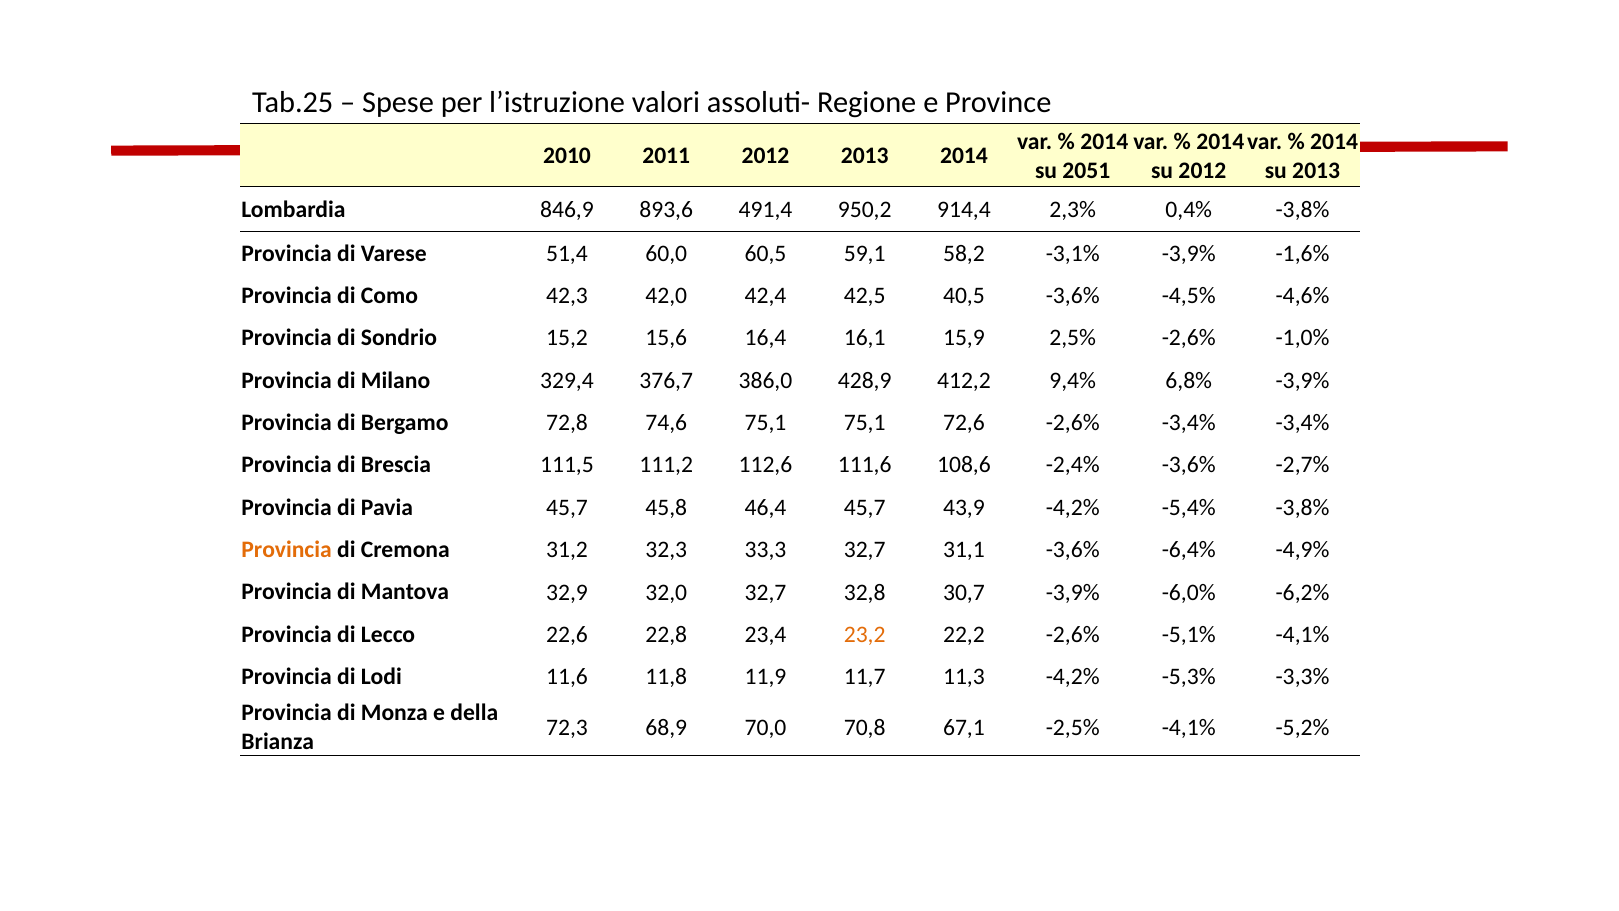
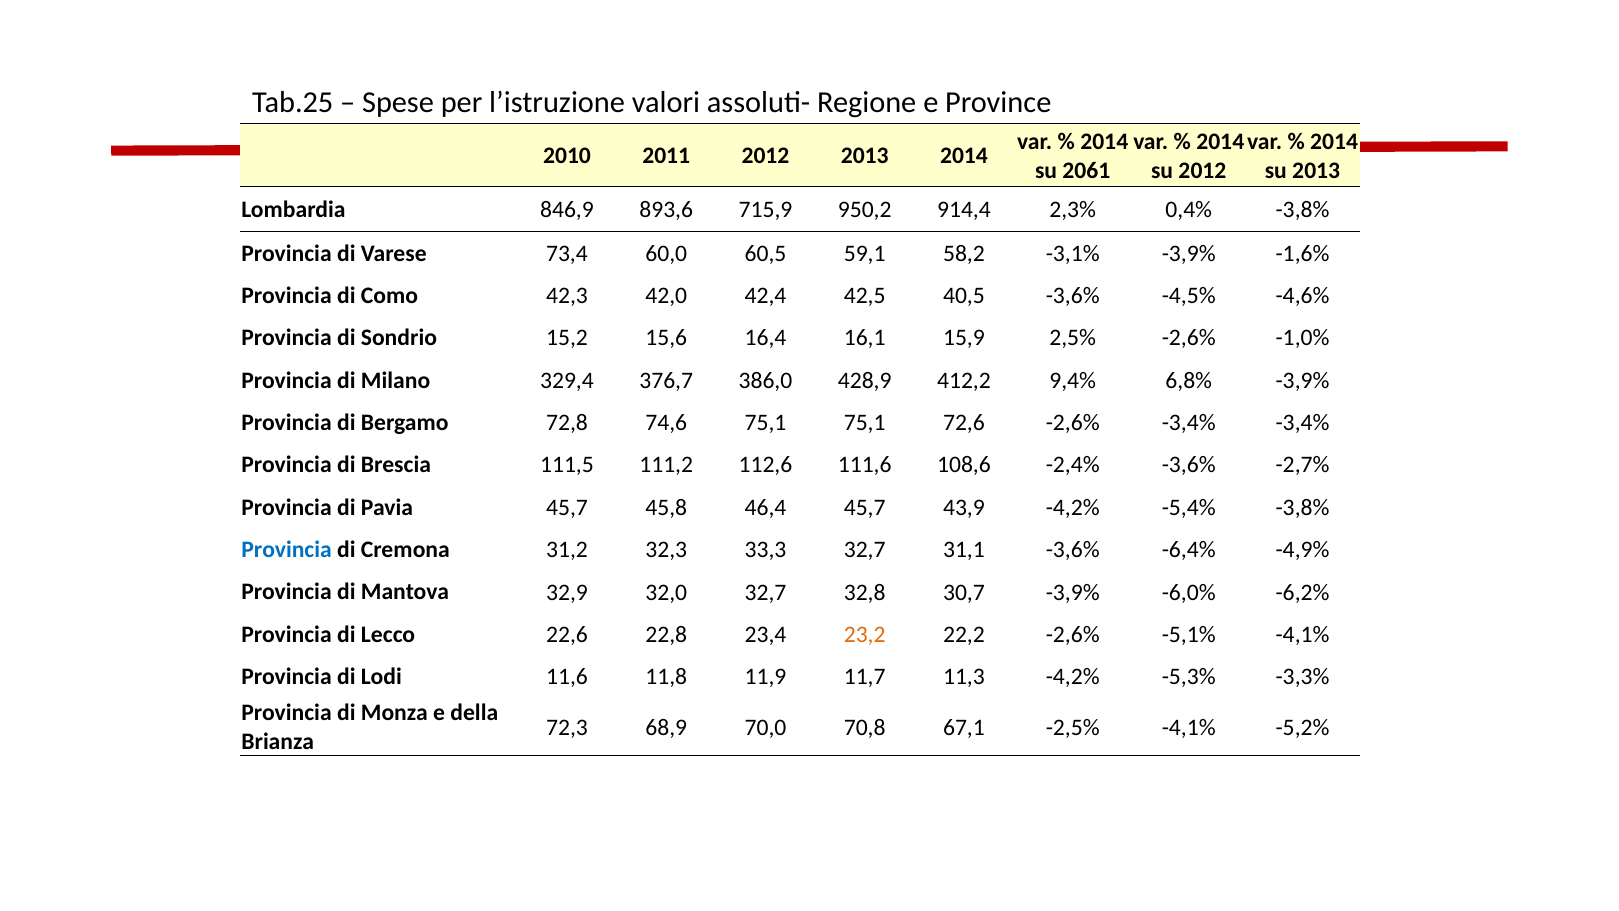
2051: 2051 -> 2061
491,4: 491,4 -> 715,9
51,4: 51,4 -> 73,4
Provincia at (287, 550) colour: orange -> blue
